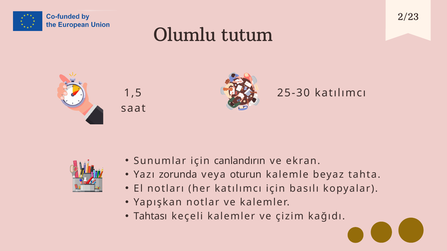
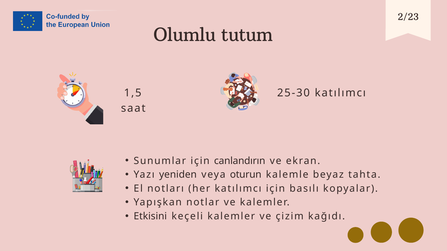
zorunda: zorunda -> yeniden
Tahtası: Tahtası -> Etkisini
